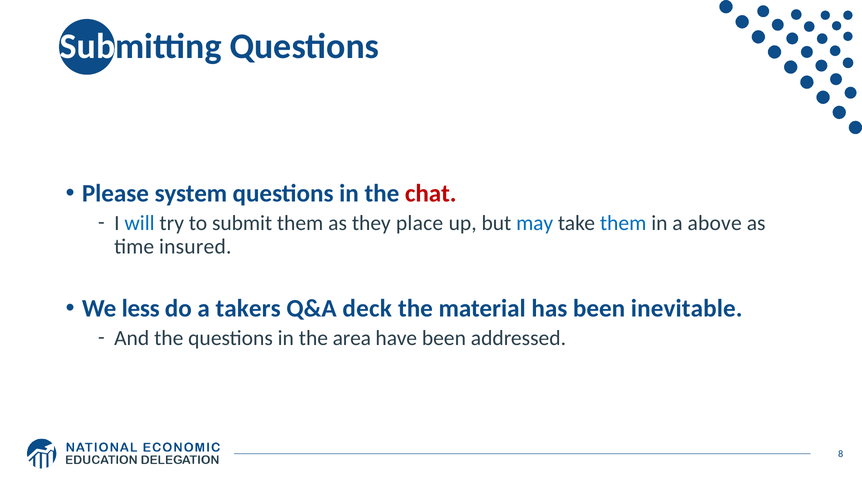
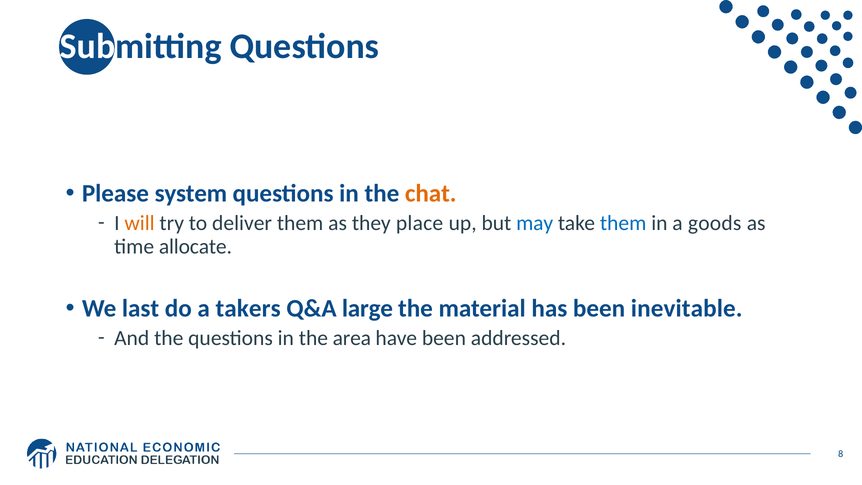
chat colour: red -> orange
will colour: blue -> orange
submit: submit -> deliver
above: above -> goods
insured: insured -> allocate
less: less -> last
deck: deck -> large
